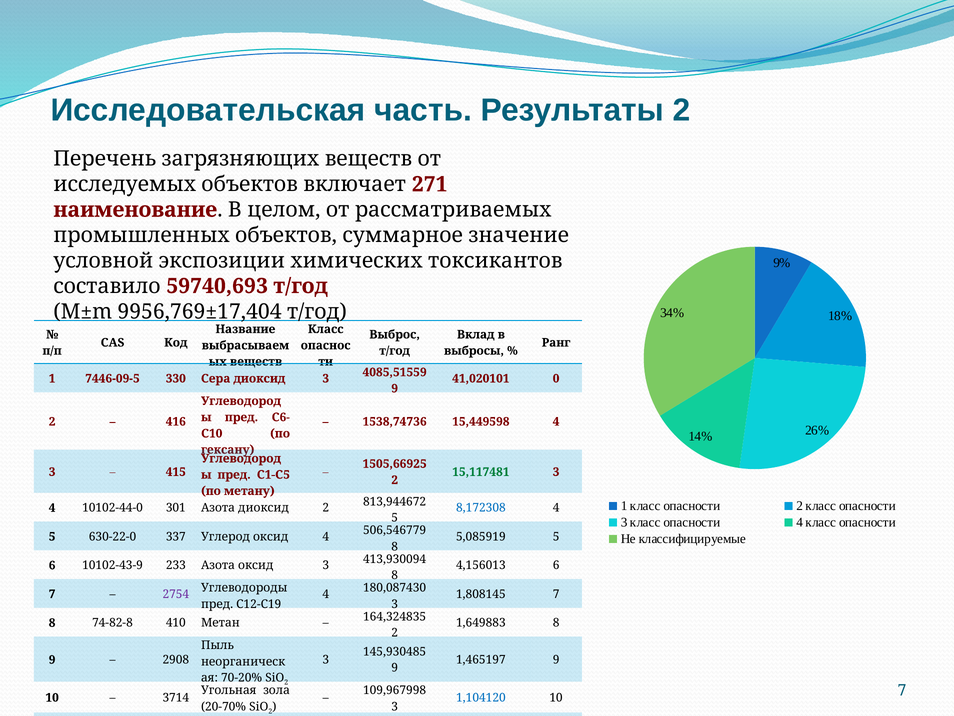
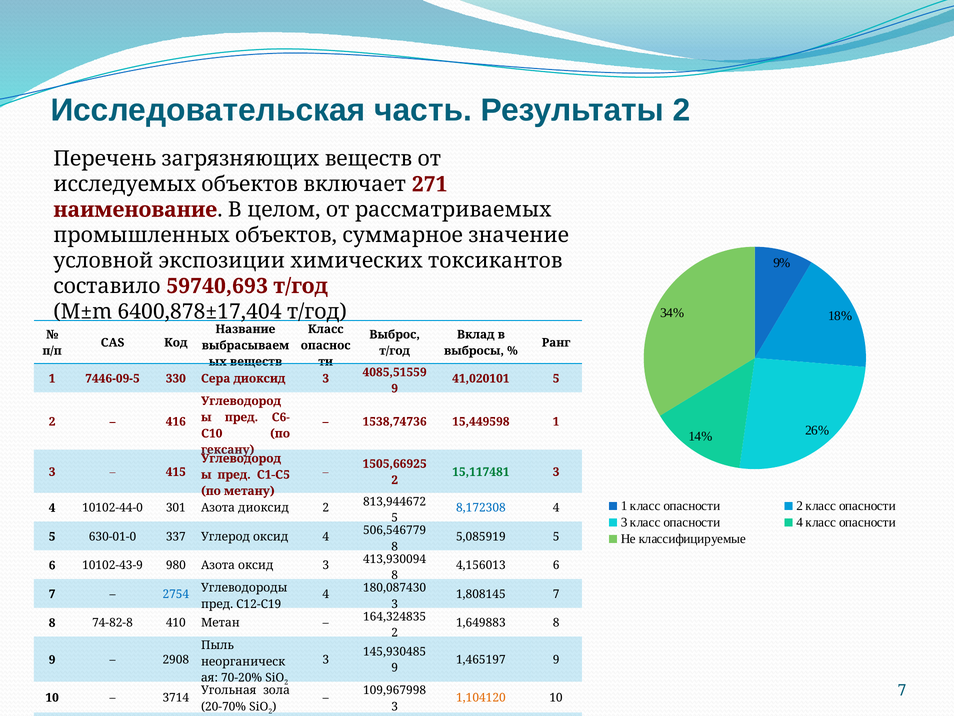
9956,769±17,404: 9956,769±17,404 -> 6400,878±17,404
41,020101 0: 0 -> 5
15,449598 4: 4 -> 1
630-22-0: 630-22-0 -> 630-01-0
233: 233 -> 980
2754 colour: purple -> blue
1,104120 colour: blue -> orange
